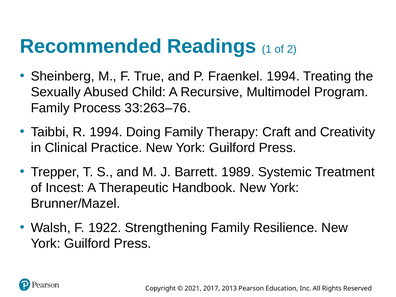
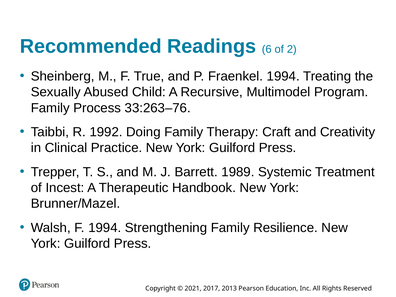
1: 1 -> 6
R 1994: 1994 -> 1992
F 1922: 1922 -> 1994
